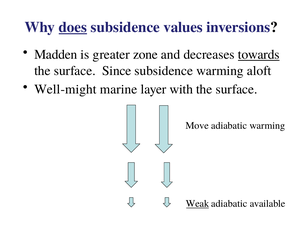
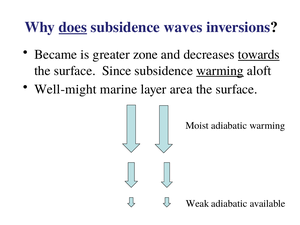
values: values -> waves
Madden: Madden -> Became
warming at (220, 71) underline: none -> present
with: with -> area
Move: Move -> Moist
Weak underline: present -> none
